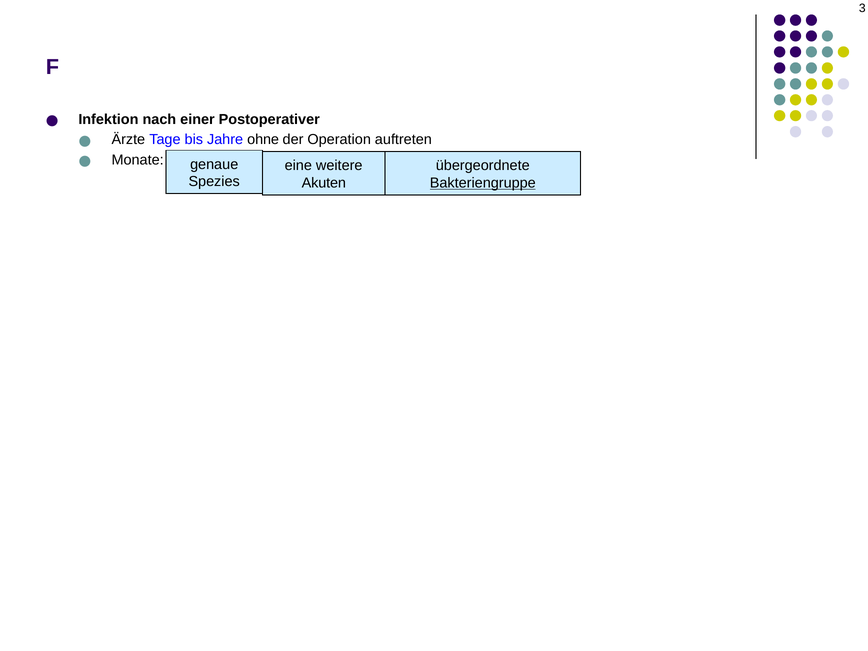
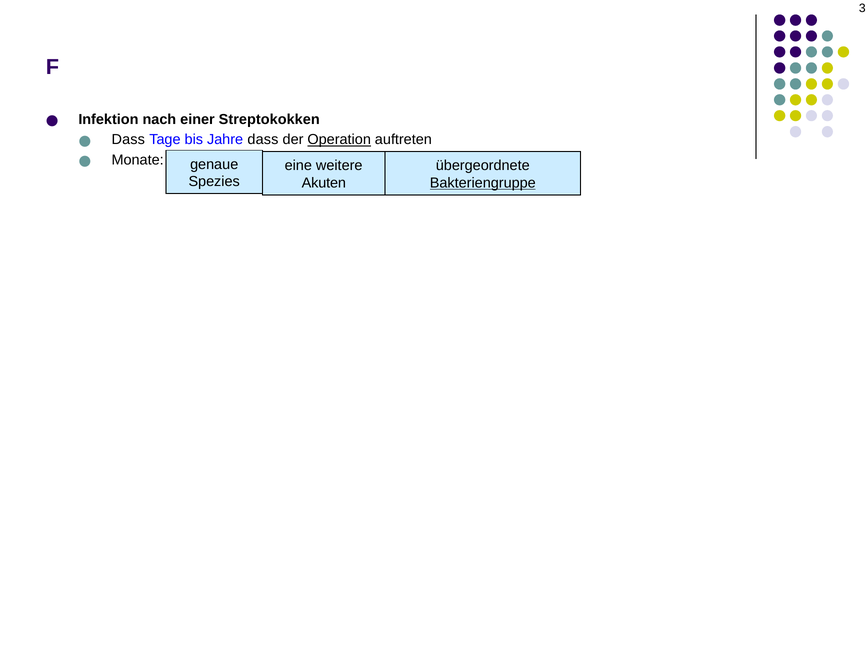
einer Postoperativer: Postoperativer -> Streptokokken
Ärzte at (128, 140): Ärzte -> Dass
Jahre ohne: ohne -> dass
Operation underline: none -> present
